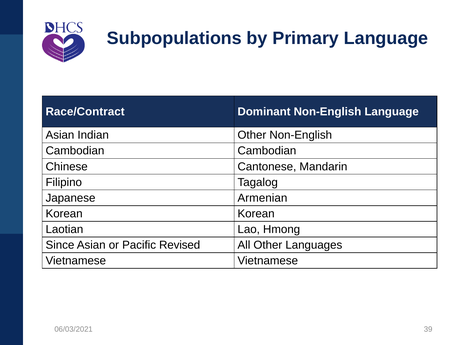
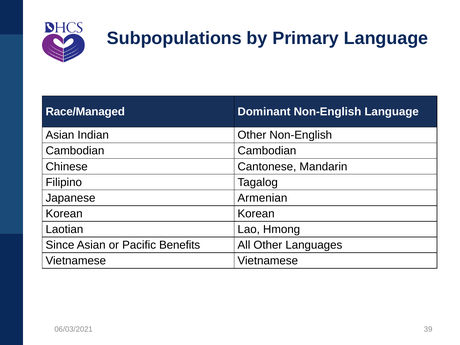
Race/Contract: Race/Contract -> Race/Managed
Revised: Revised -> Benefits
